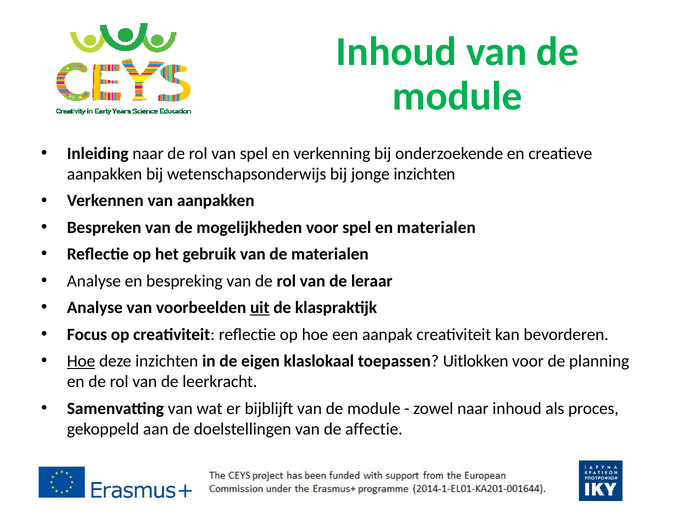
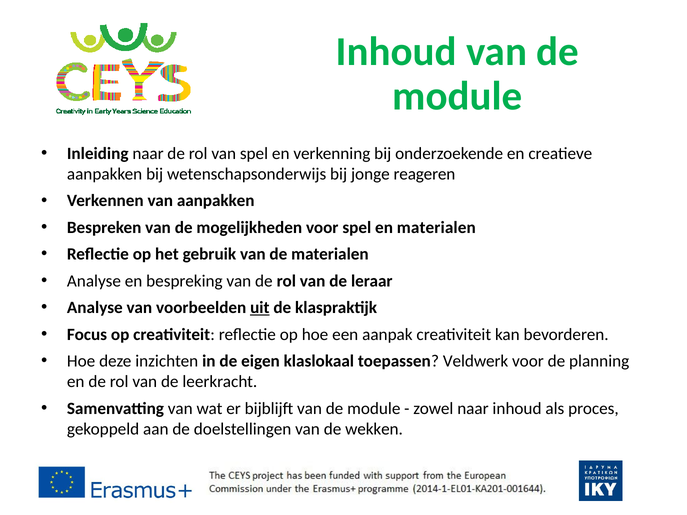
jonge inzichten: inzichten -> reageren
Hoe at (81, 361) underline: present -> none
Uitlokken: Uitlokken -> Veldwerk
affectie: affectie -> wekken
